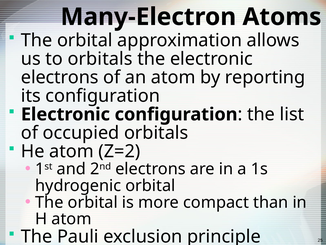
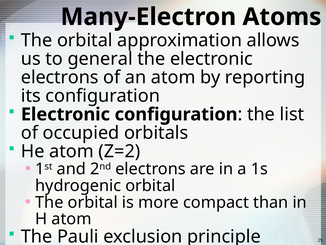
to orbitals: orbitals -> general
